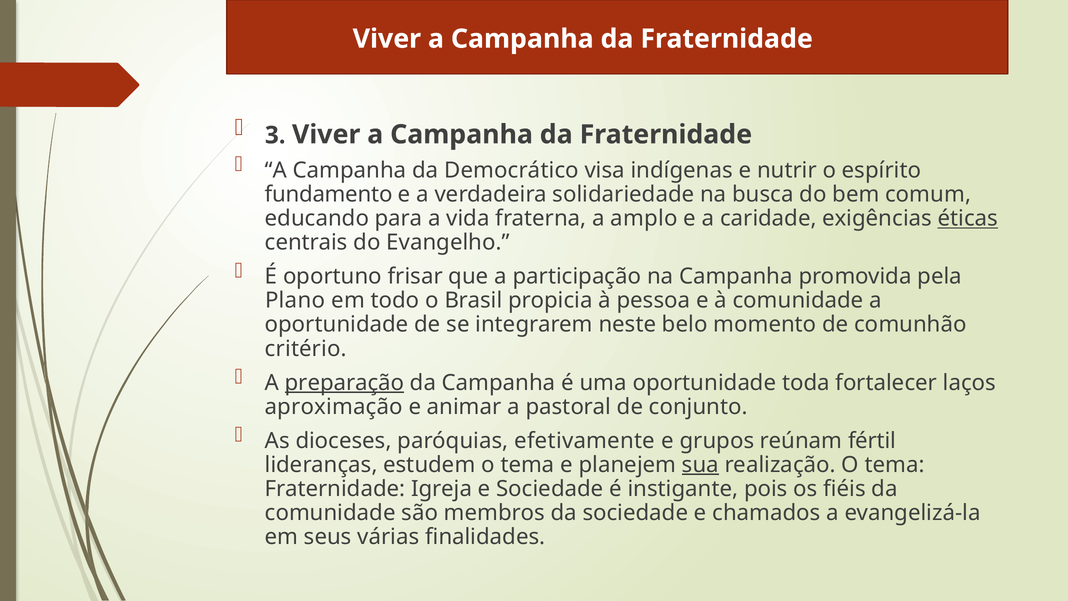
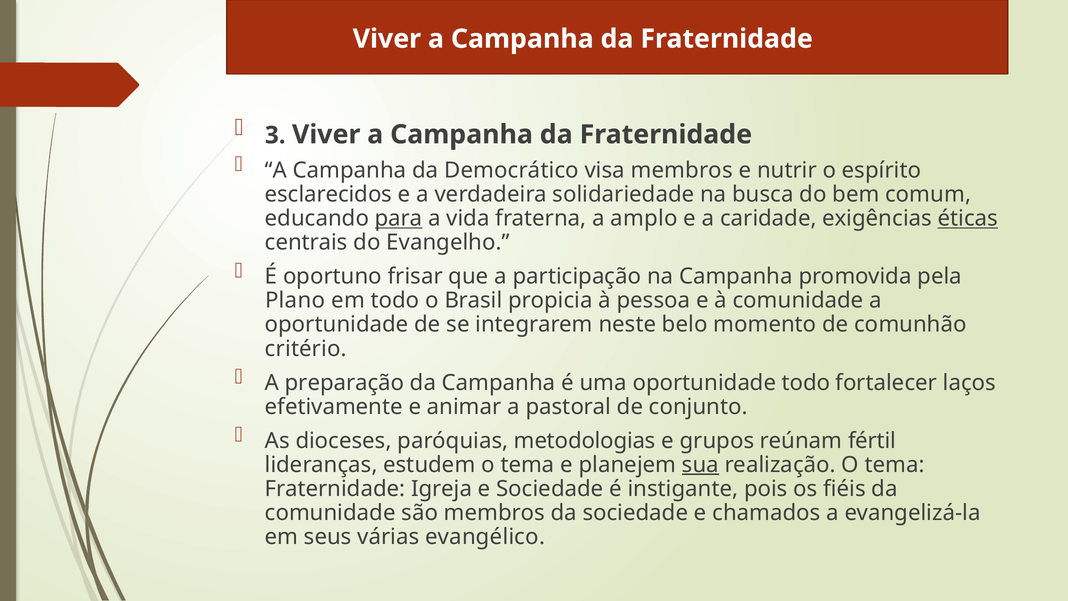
visa indígenas: indígenas -> membros
fundamento: fundamento -> esclarecidos
para underline: none -> present
preparação underline: present -> none
oportunidade toda: toda -> todo
aproximação: aproximação -> efetivamente
efetivamente: efetivamente -> metodologias
finalidades: finalidades -> evangélico
